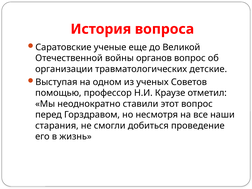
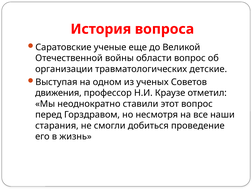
органов: органов -> области
помощью: помощью -> движения
